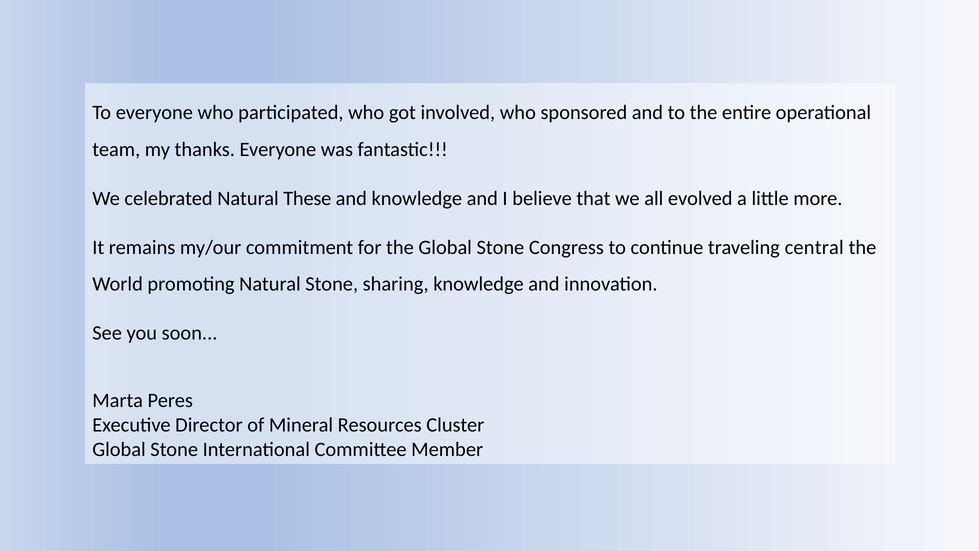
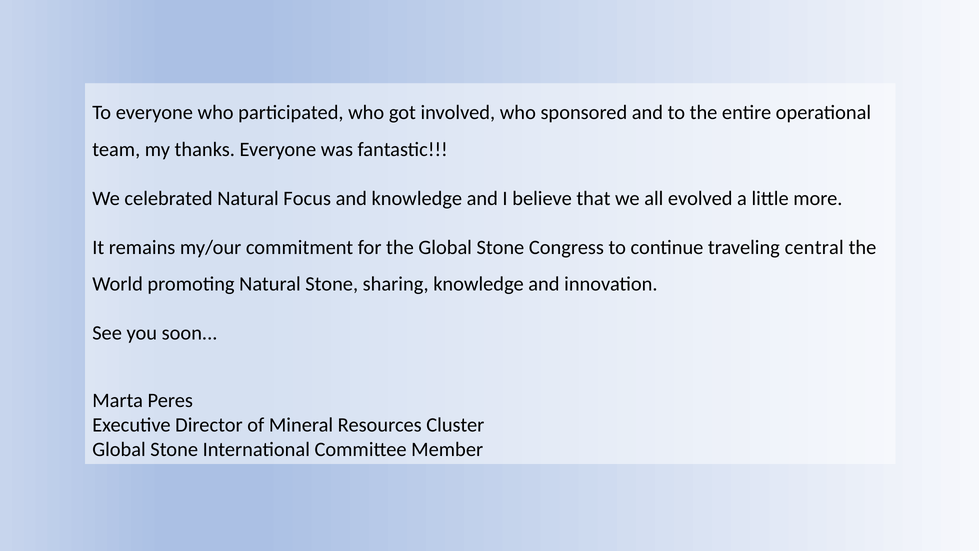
These: These -> Focus
